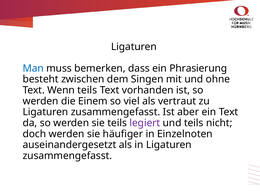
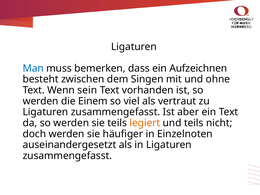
Phrasierung: Phrasierung -> Aufzeichnen
Wenn teils: teils -> sein
legiert colour: purple -> orange
